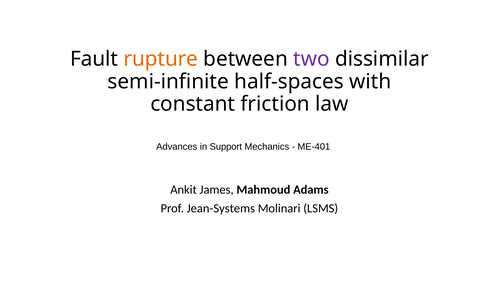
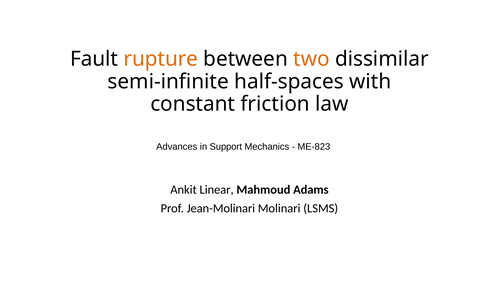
two colour: purple -> orange
ME-401: ME-401 -> ME-823
James: James -> Linear
Jean-Systems: Jean-Systems -> Jean-Molinari
